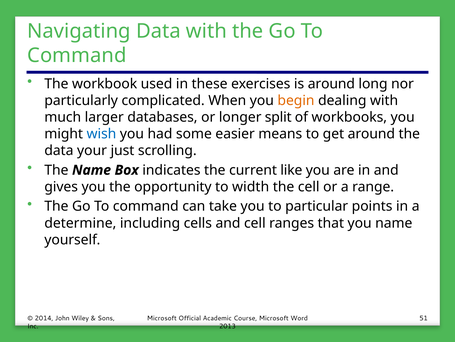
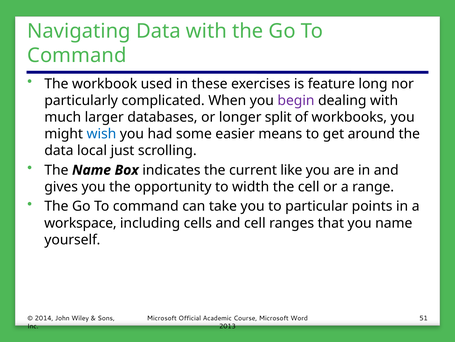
is around: around -> feature
begin colour: orange -> purple
your: your -> local
determine: determine -> workspace
